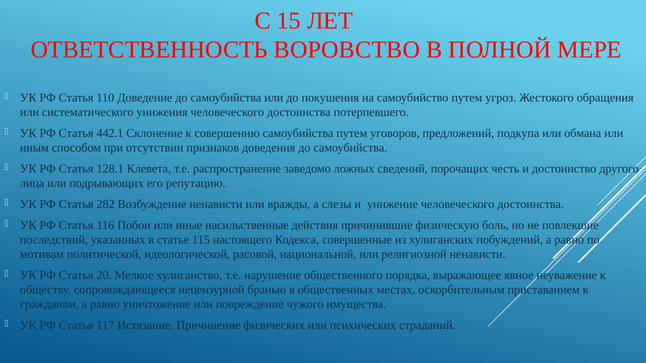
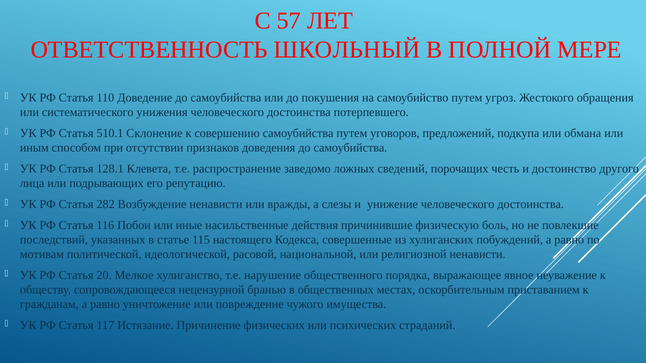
15: 15 -> 57
ВОРОВСТВО: ВОРОВСТВО -> ШКОЛЬНЫЙ
442.1: 442.1 -> 510.1
